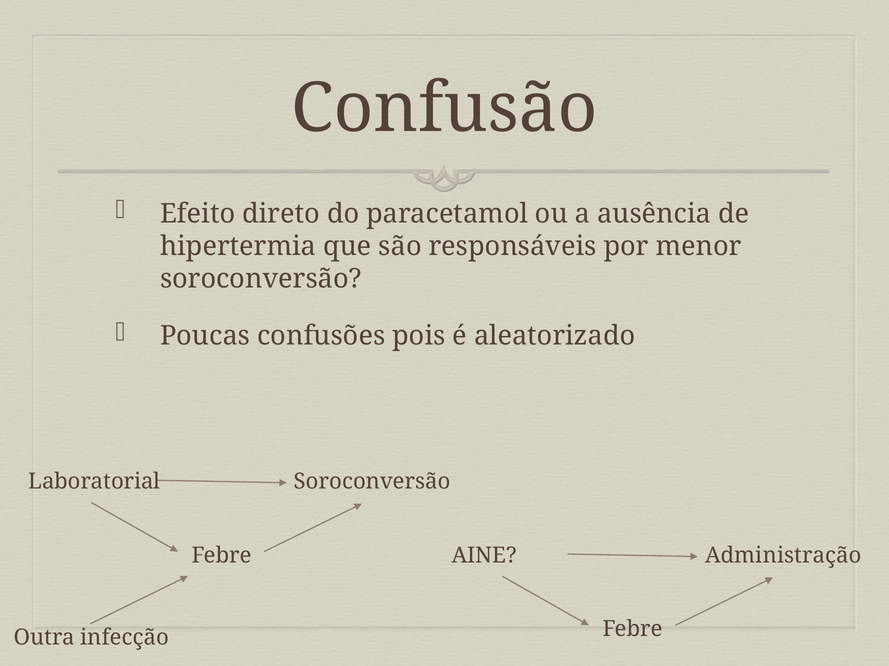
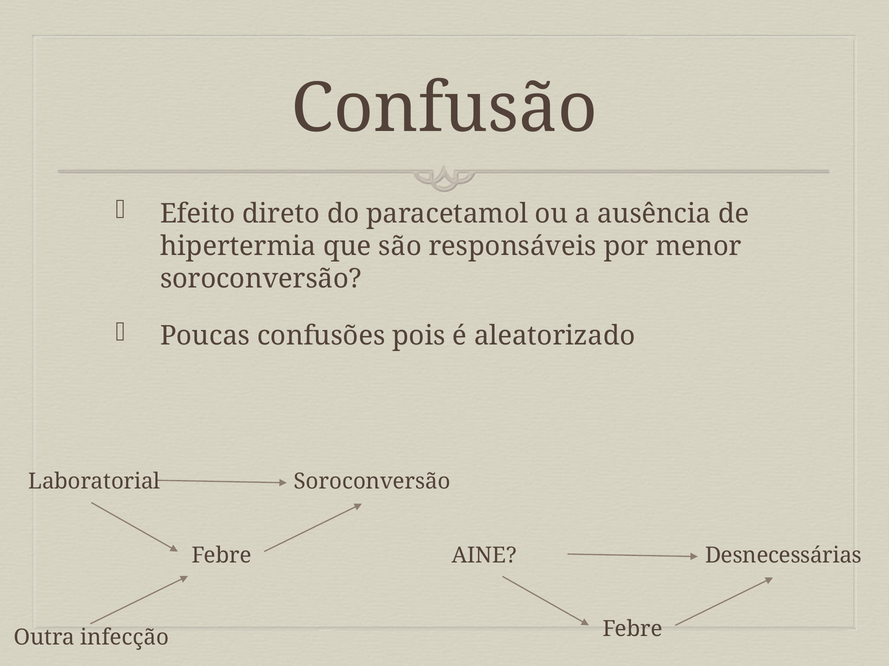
Administração: Administração -> Desnecessárias
